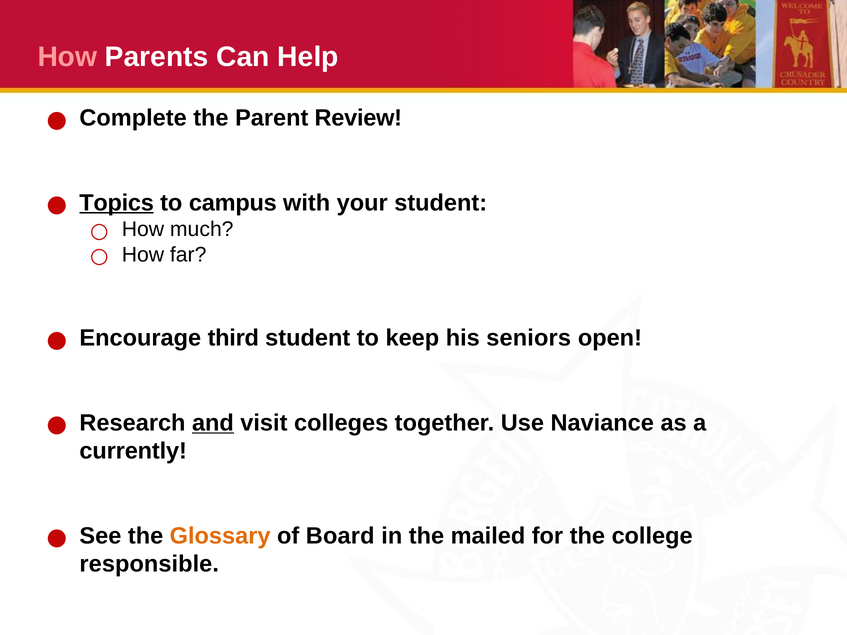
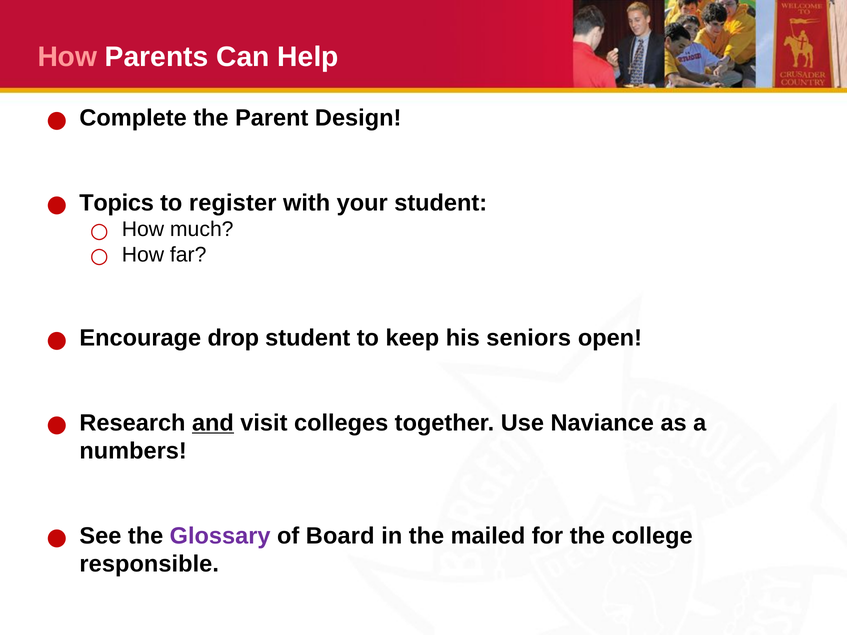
Review: Review -> Design
Topics underline: present -> none
campus: campus -> register
third: third -> drop
currently: currently -> numbers
Glossary colour: orange -> purple
